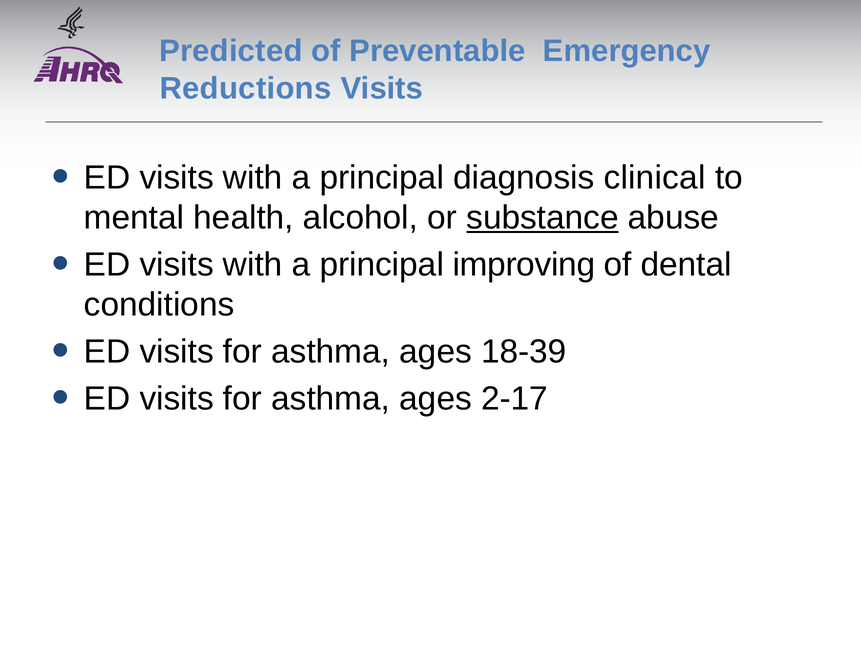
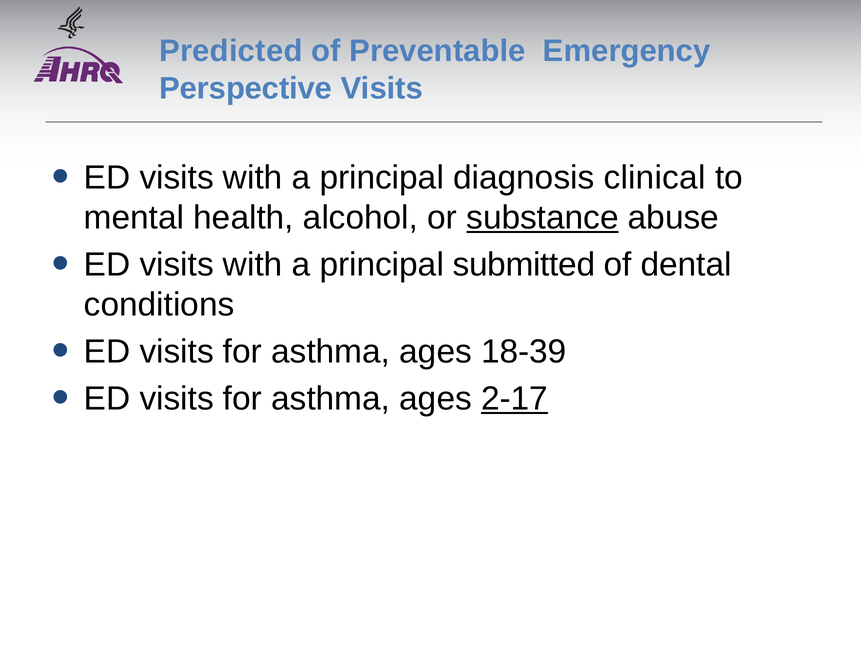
Reductions: Reductions -> Perspective
improving: improving -> submitted
2-17 underline: none -> present
